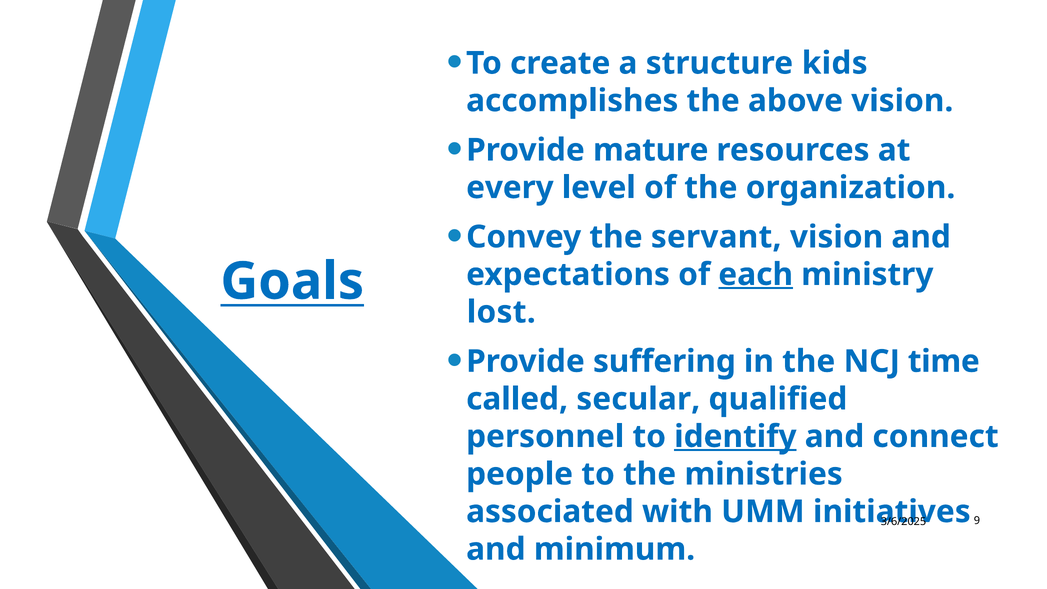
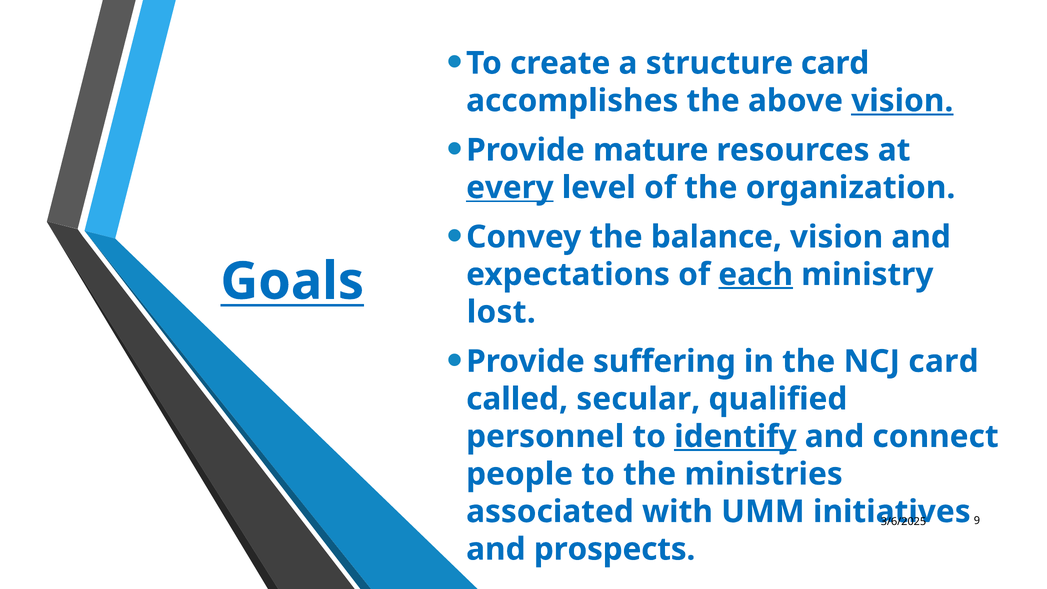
structure kids: kids -> card
vision at (902, 101) underline: none -> present
every underline: none -> present
servant: servant -> balance
NCJ time: time -> card
minimum: minimum -> prospects
